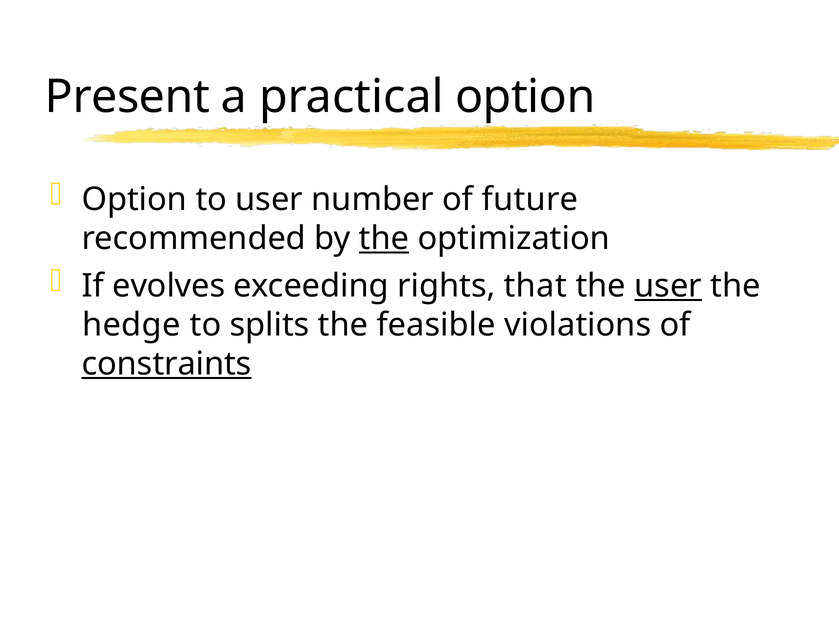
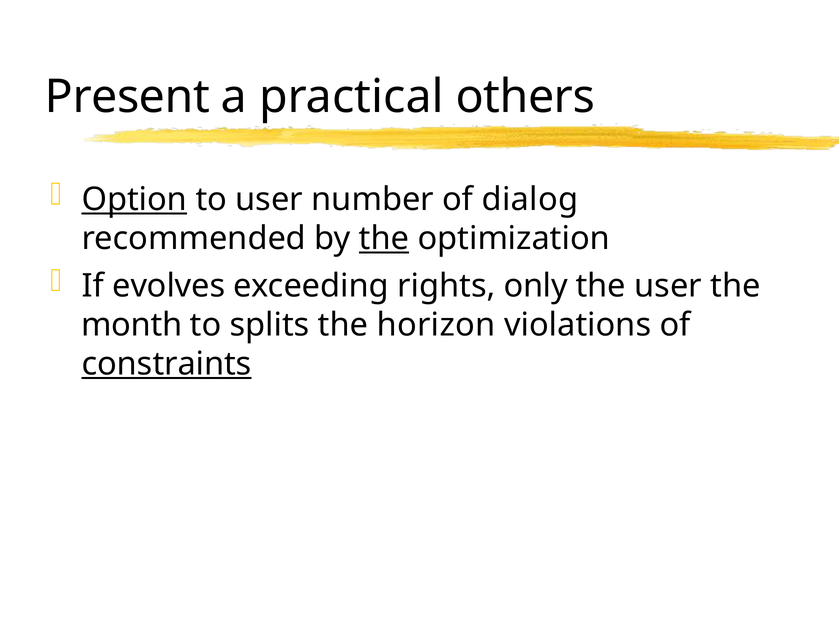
practical option: option -> others
Option at (134, 199) underline: none -> present
future: future -> dialog
that: that -> only
user at (668, 285) underline: present -> none
hedge: hedge -> month
feasible: feasible -> horizon
